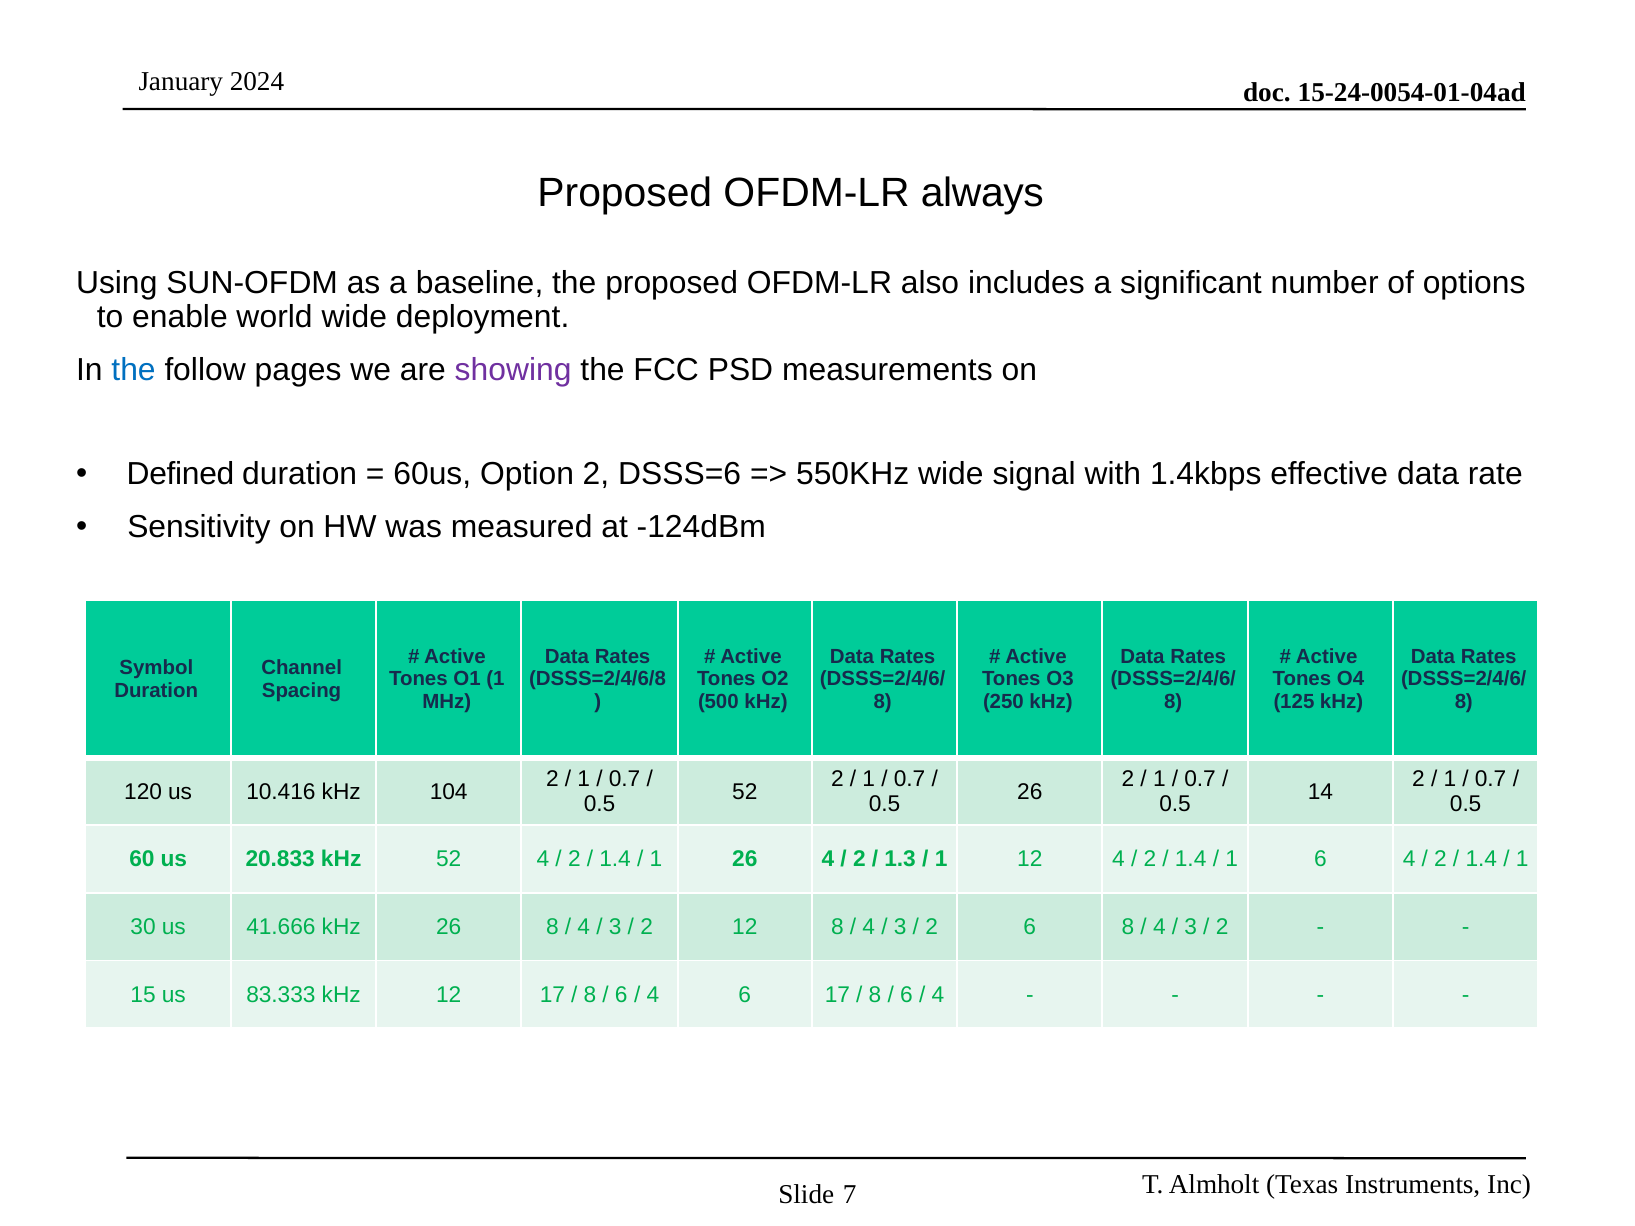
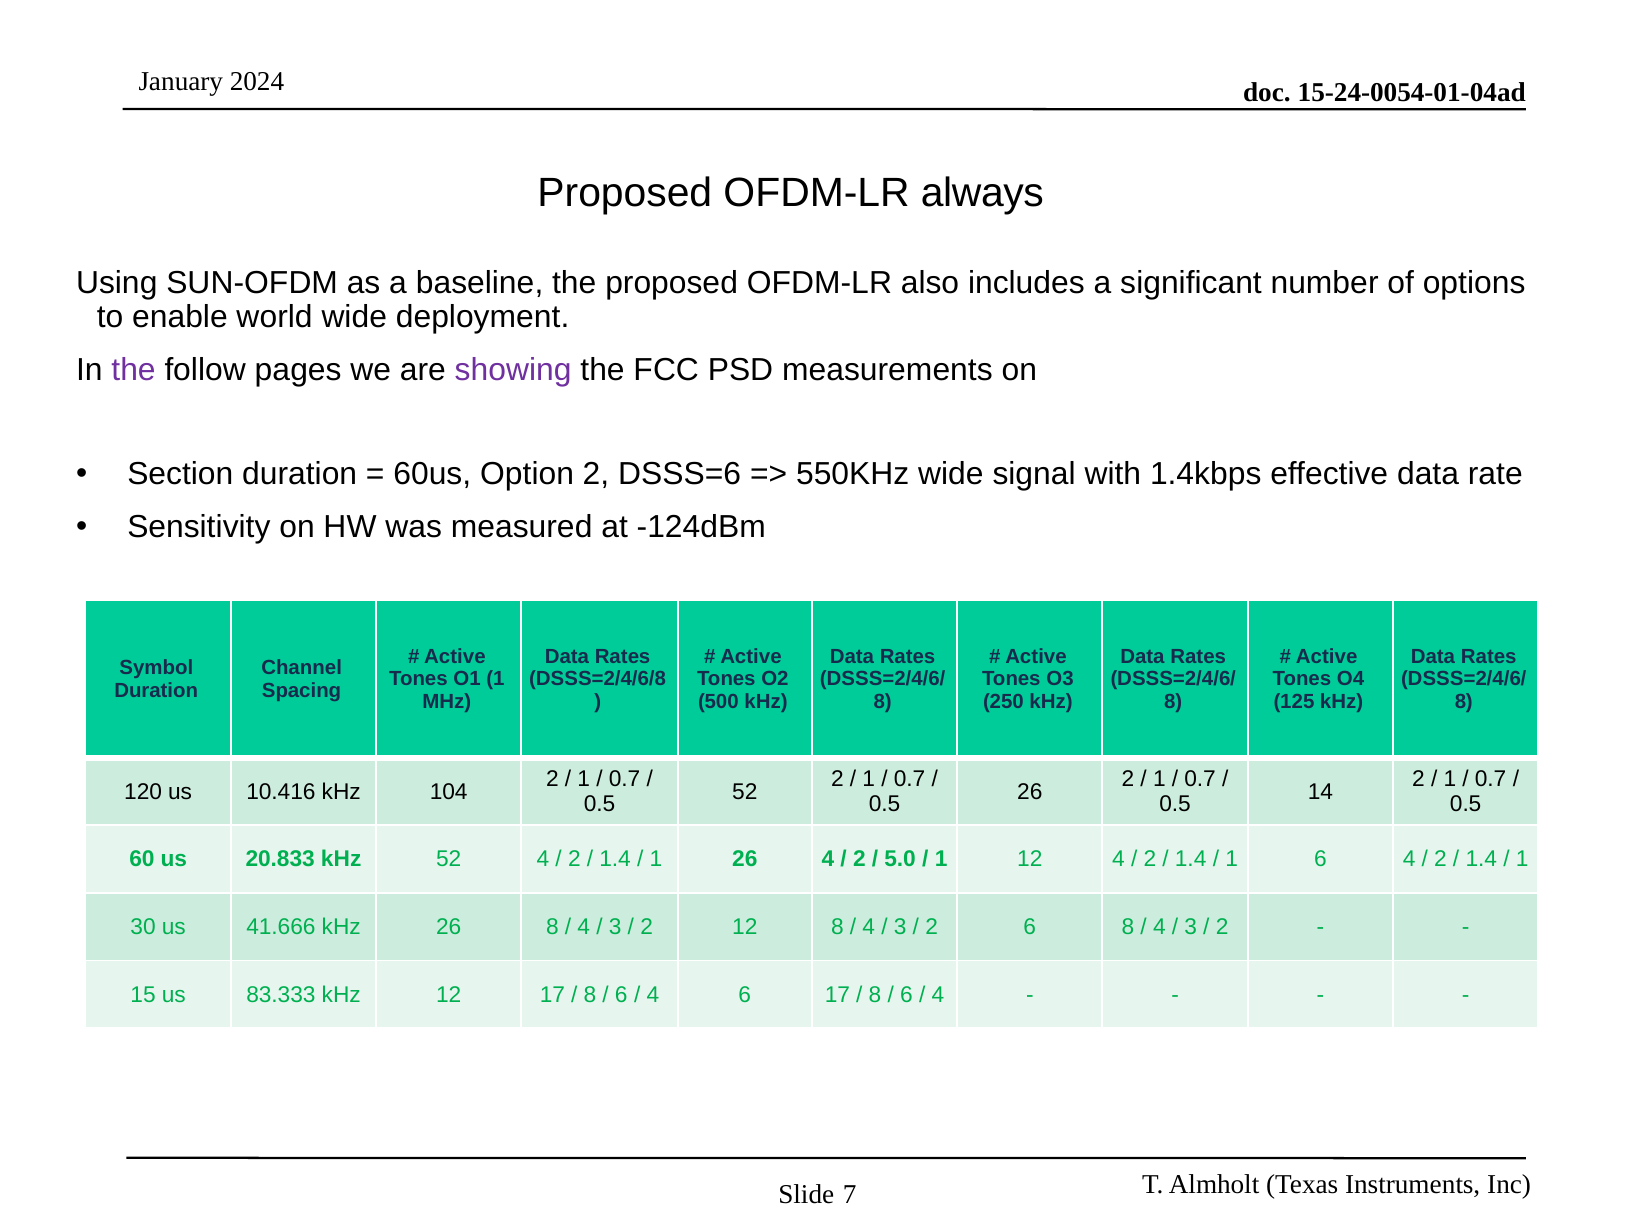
the at (134, 370) colour: blue -> purple
Defined: Defined -> Section
1.3: 1.3 -> 5.0
